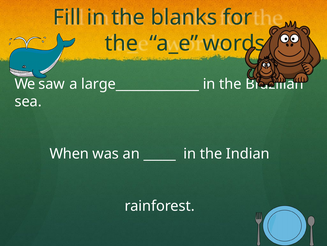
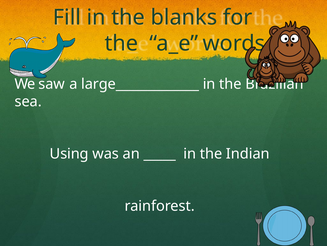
When: When -> Using
